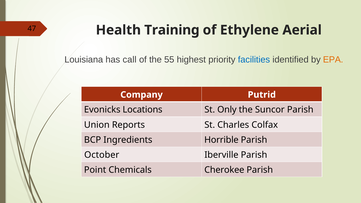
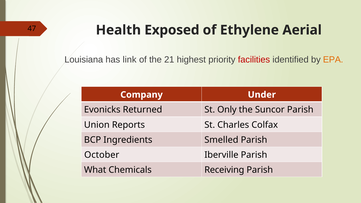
Training: Training -> Exposed
call: call -> link
55: 55 -> 21
facilities colour: blue -> red
Putrid: Putrid -> Under
Locations: Locations -> Returned
Horrible: Horrible -> Smelled
Point: Point -> What
Cherokee: Cherokee -> Receiving
